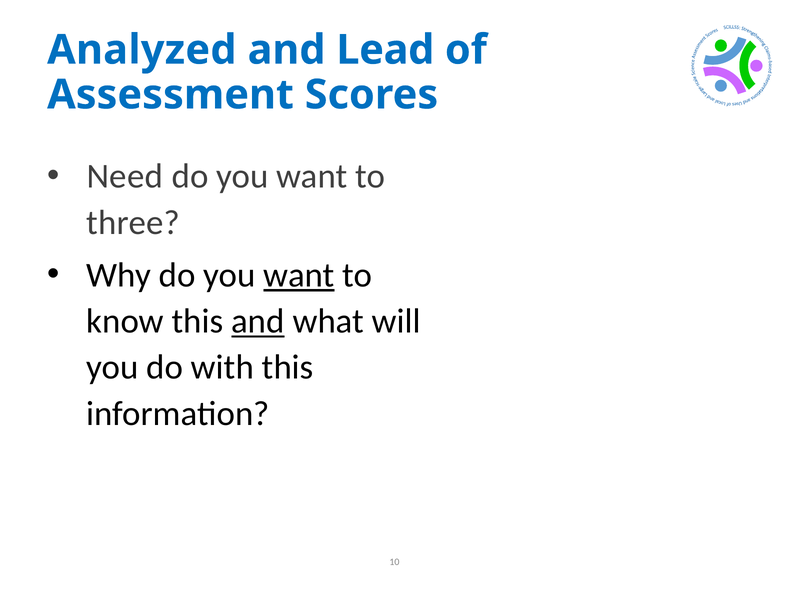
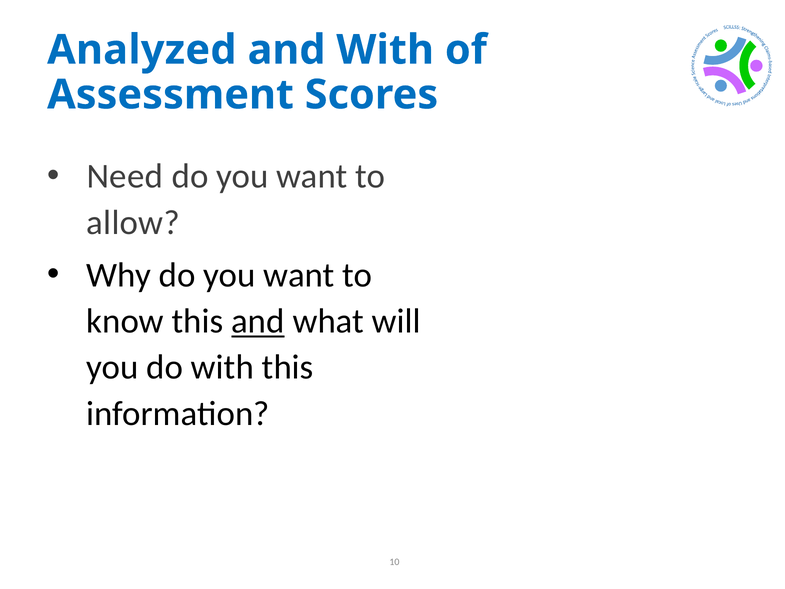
and Lead: Lead -> With
three: three -> allow
want at (299, 275) underline: present -> none
